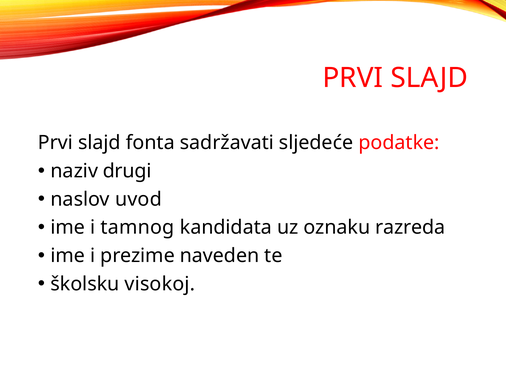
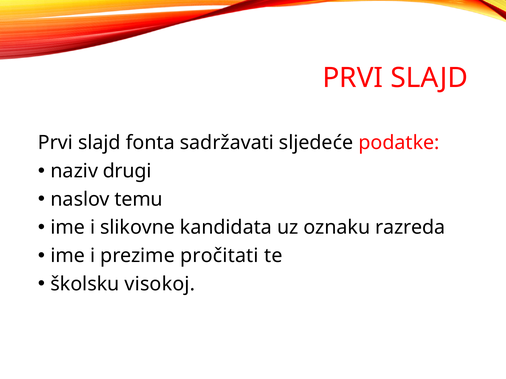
uvod: uvod -> temu
tamnog: tamnog -> slikovne
naveden: naveden -> pročitati
